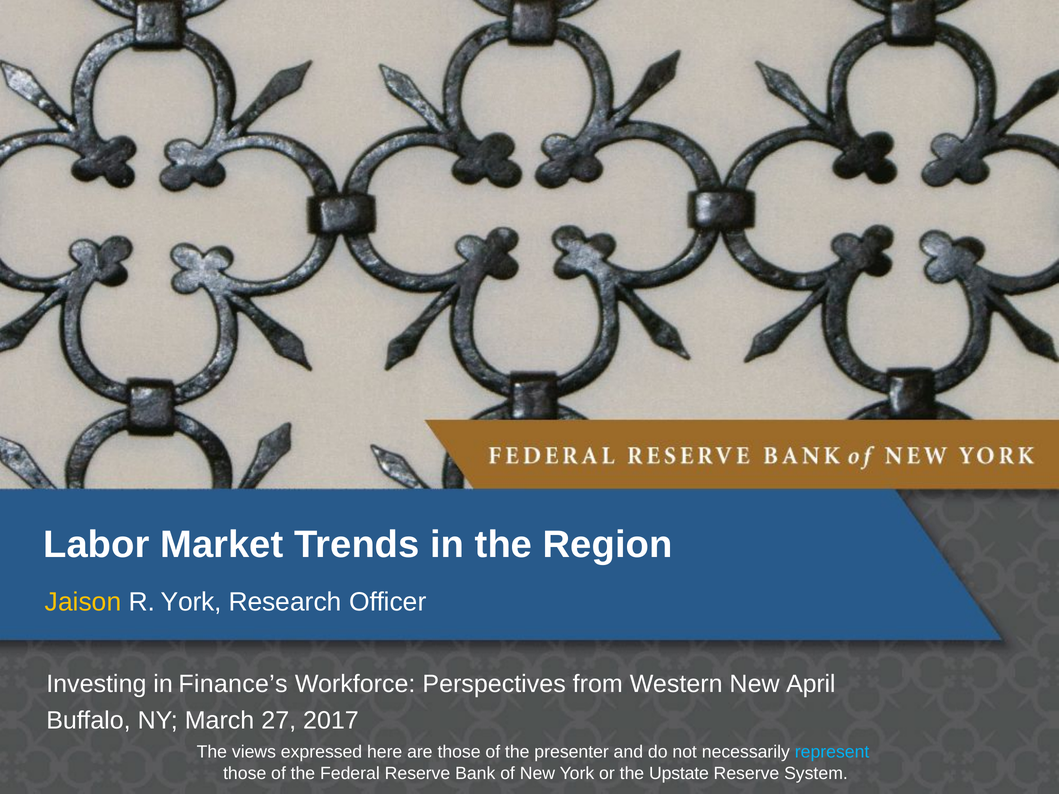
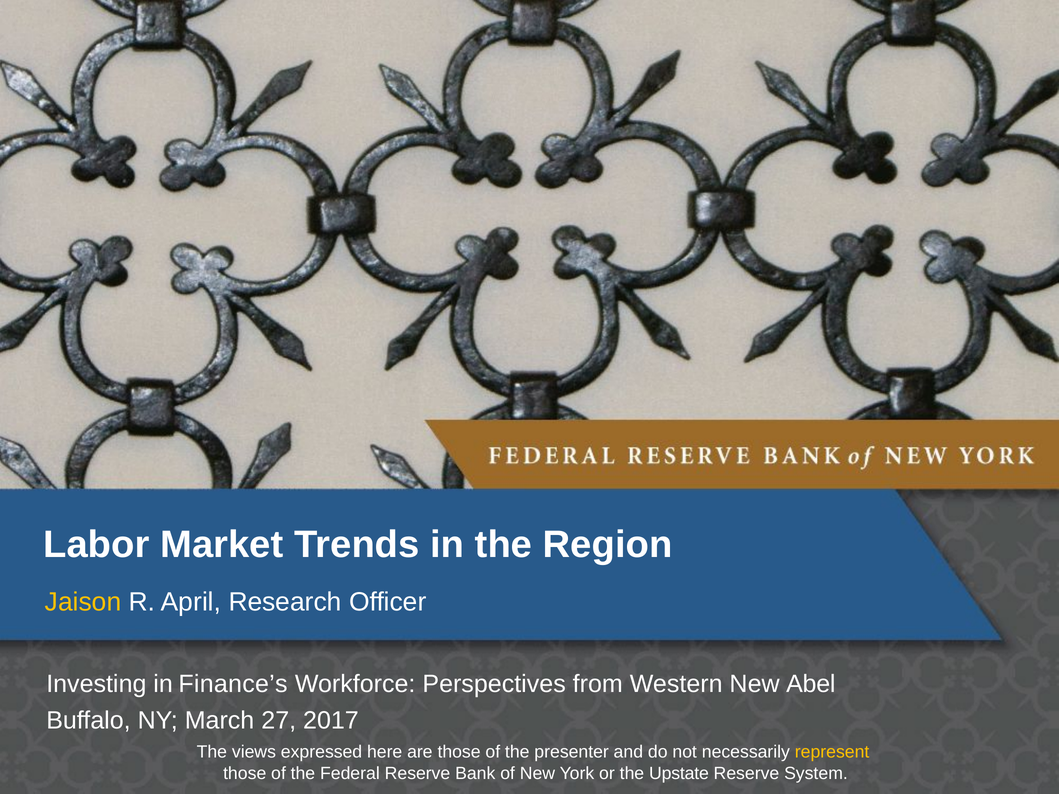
R York: York -> April
April: April -> Abel
represent colour: light blue -> yellow
